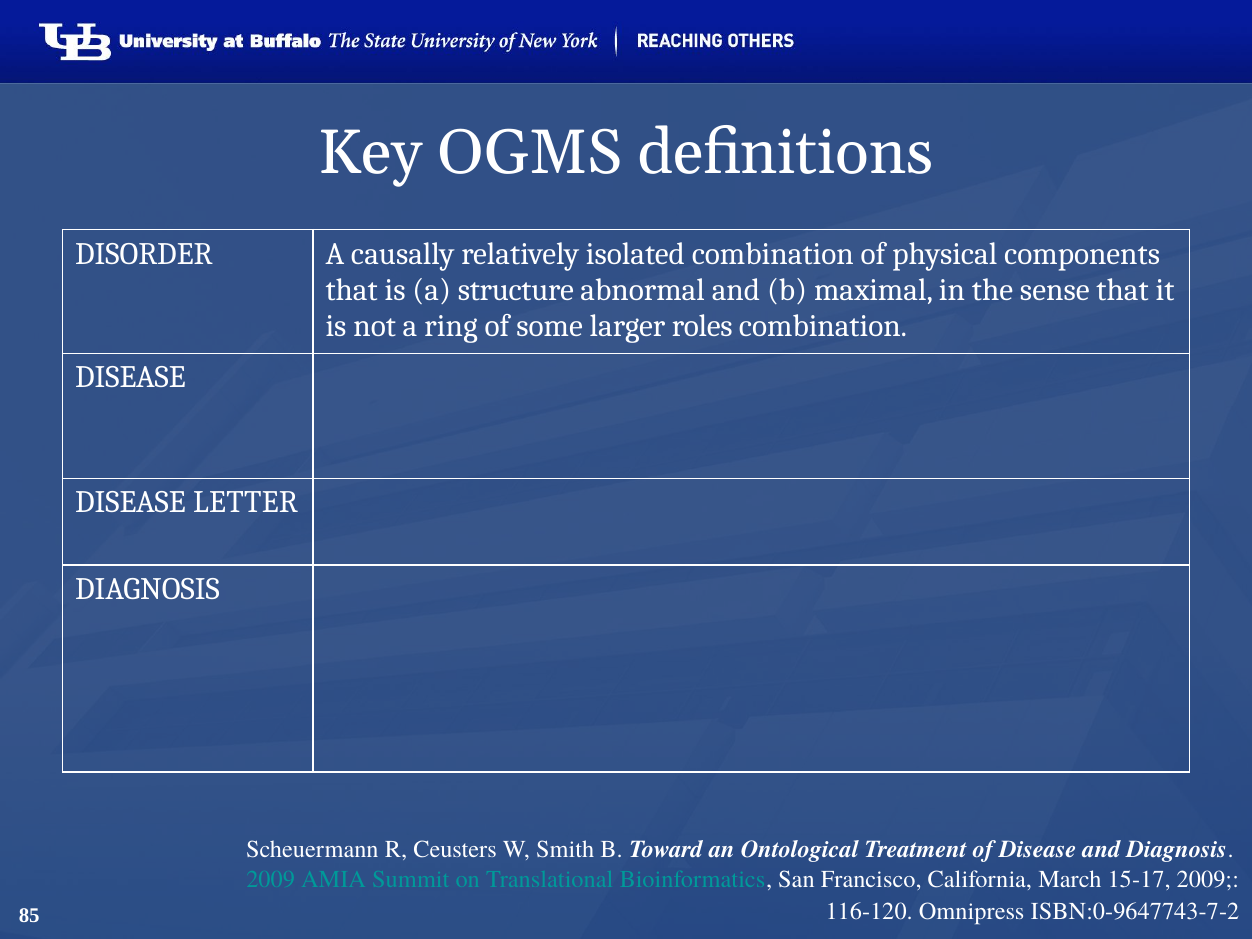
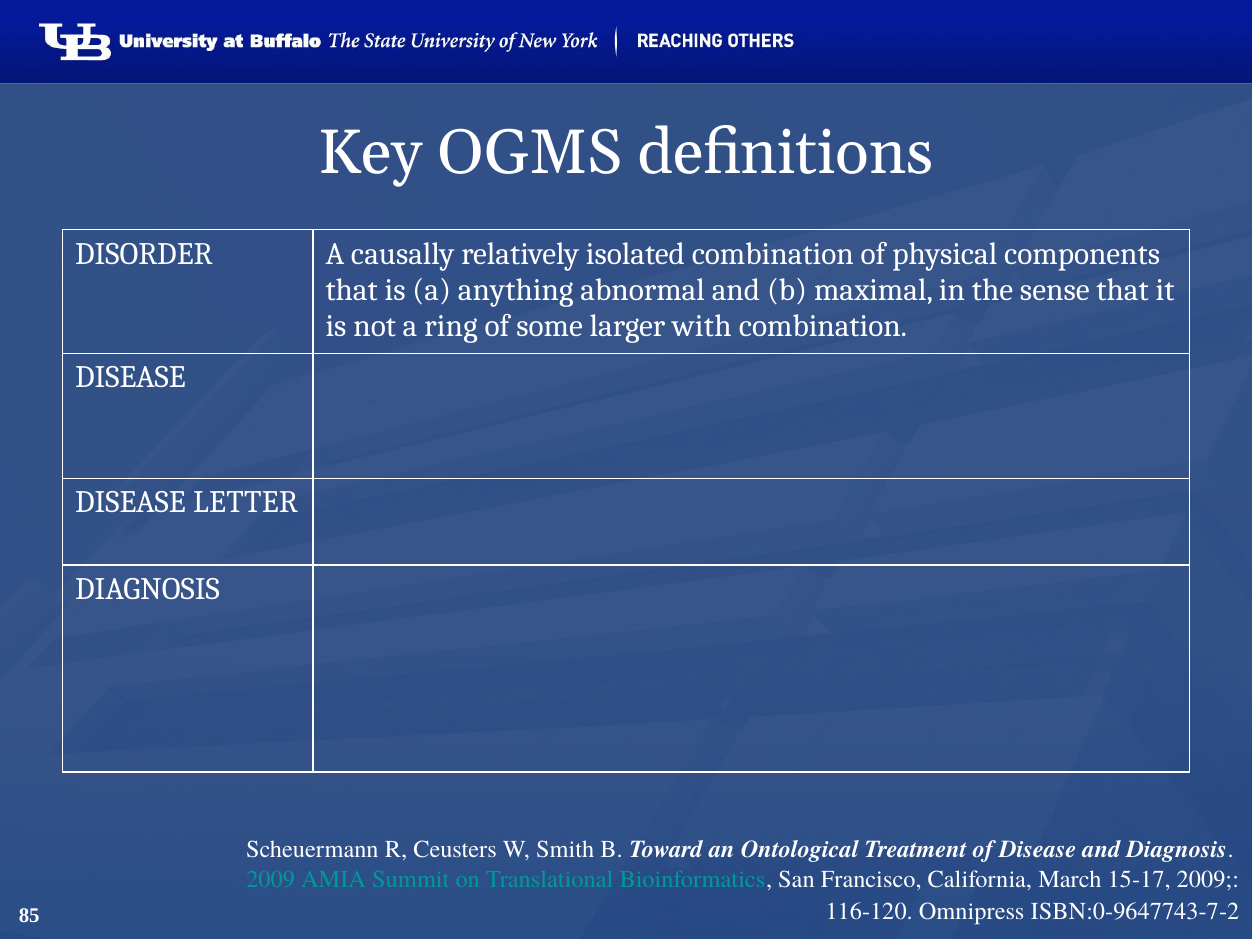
structure: structure -> anything
roles: roles -> with
